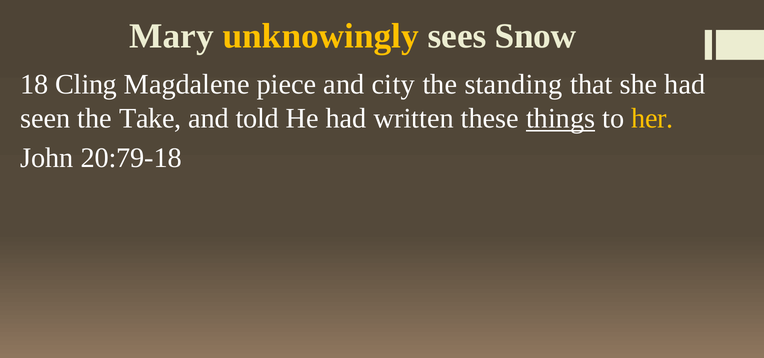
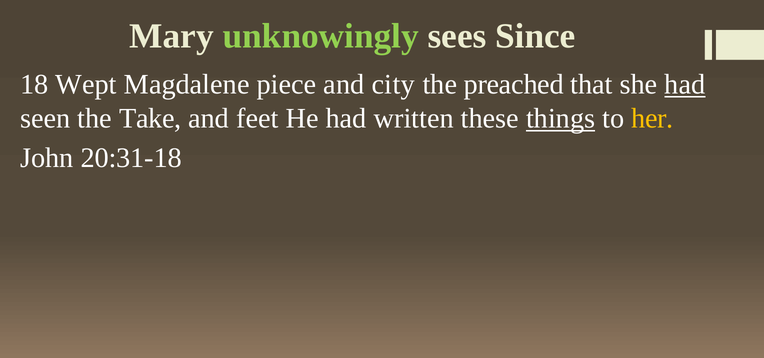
unknowingly colour: yellow -> light green
Snow: Snow -> Since
Cling: Cling -> Wept
standing: standing -> preached
had at (685, 85) underline: none -> present
told: told -> feet
20:79-18: 20:79-18 -> 20:31-18
